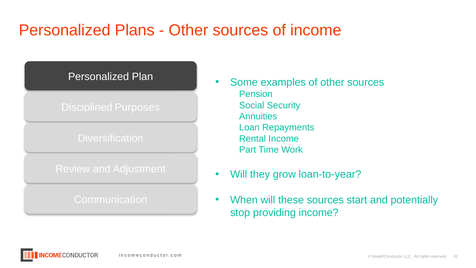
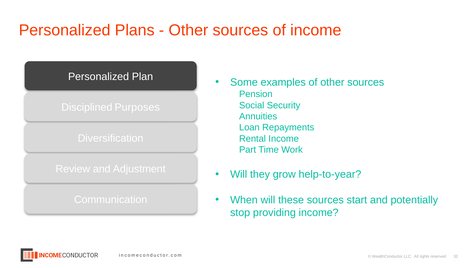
loan-to-year: loan-to-year -> help-to-year
